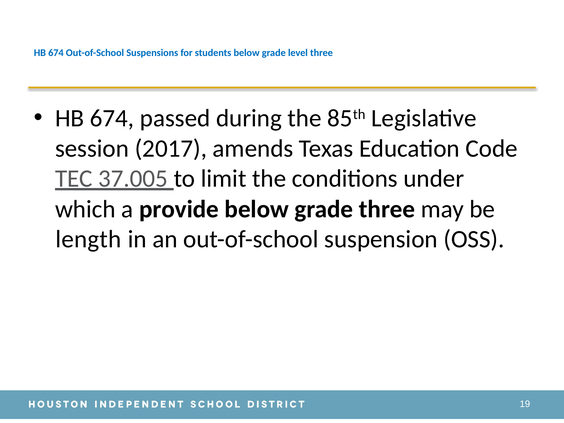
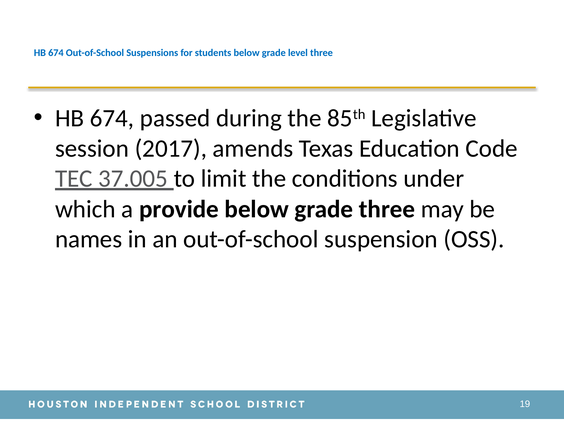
length: length -> names
